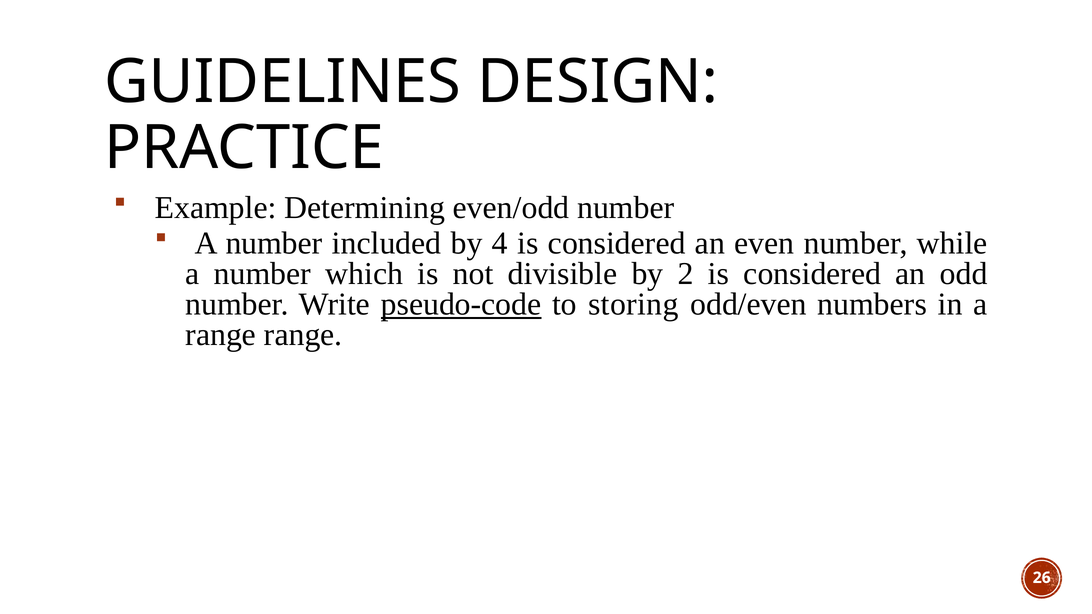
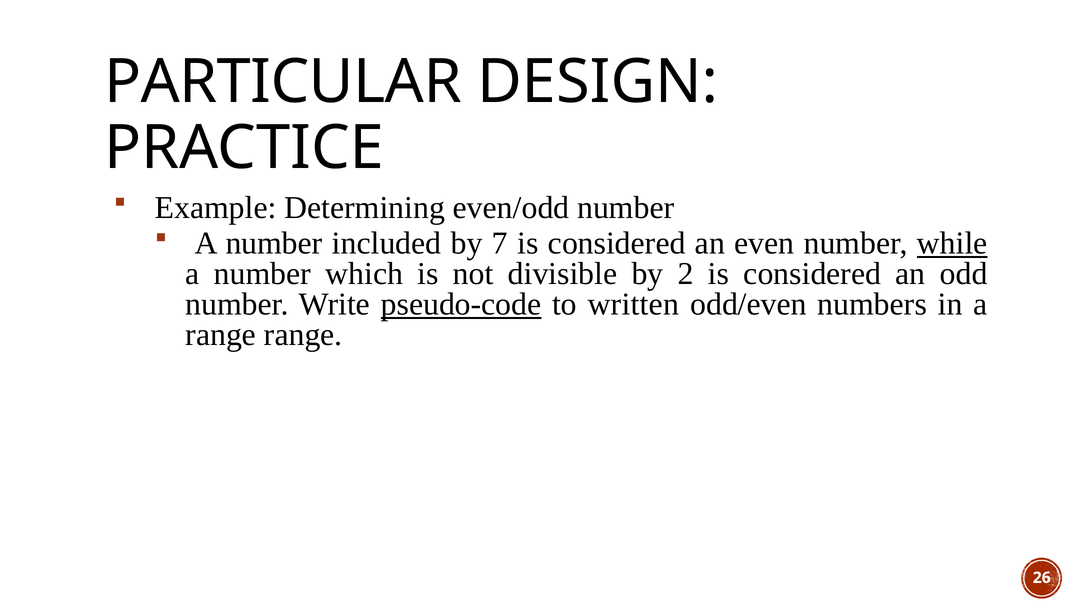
GUIDELINES: GUIDELINES -> PARTICULAR
4: 4 -> 7
while underline: none -> present
storing: storing -> written
